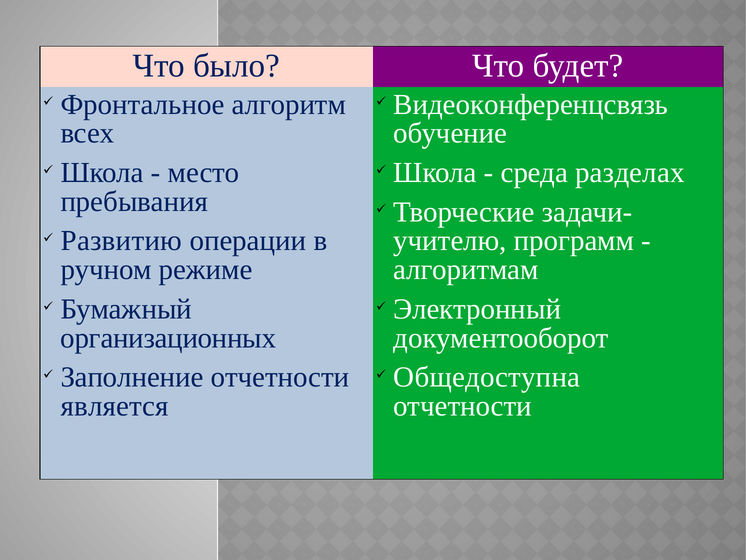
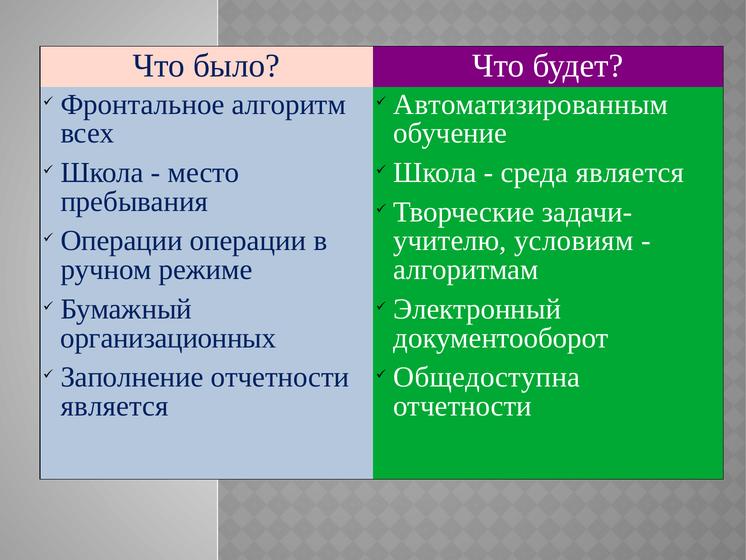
Видеоконференцсвязь: Видеоконференцсвязь -> Автоматизированным
среда разделах: разделах -> является
программ: программ -> условиям
Развитию at (121, 241): Развитию -> Операции
